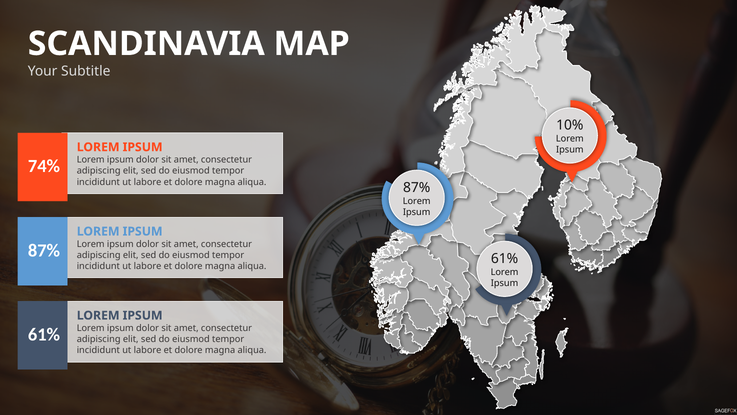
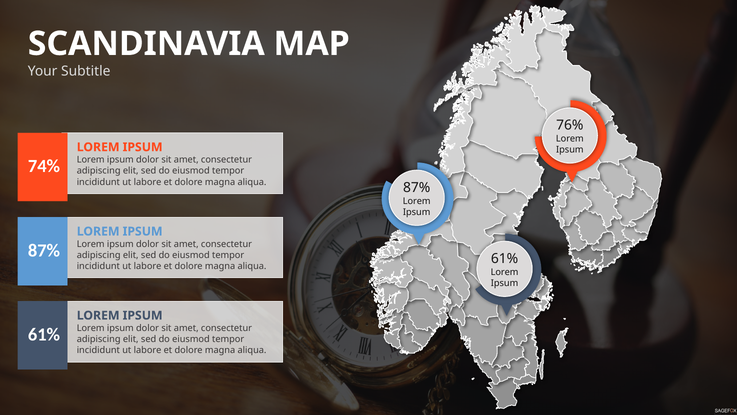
10%: 10% -> 76%
